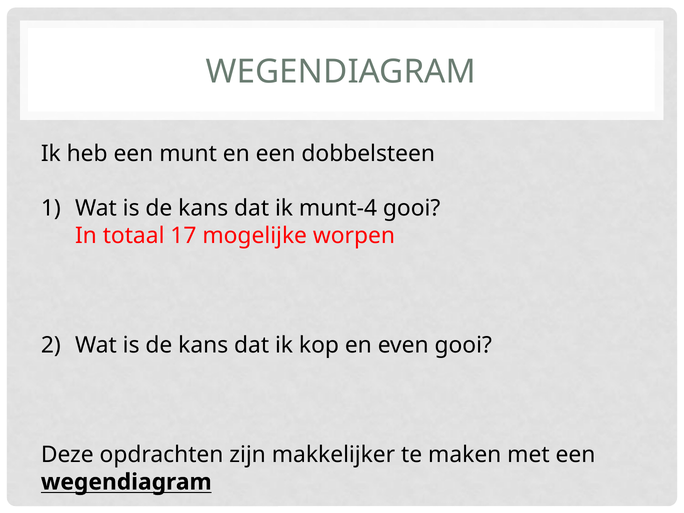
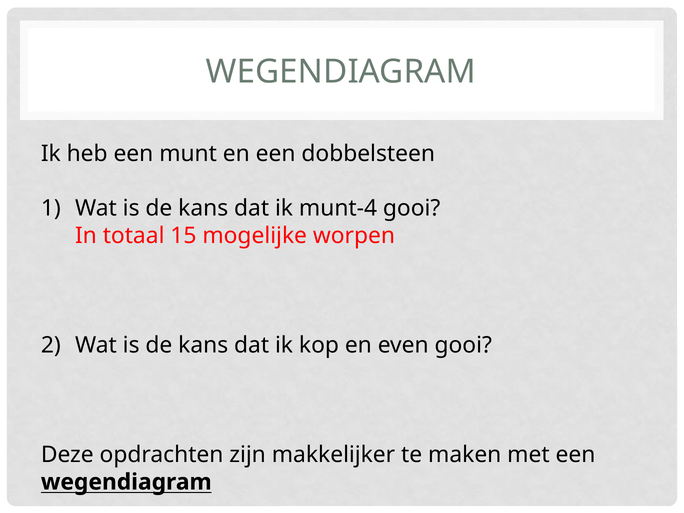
17: 17 -> 15
